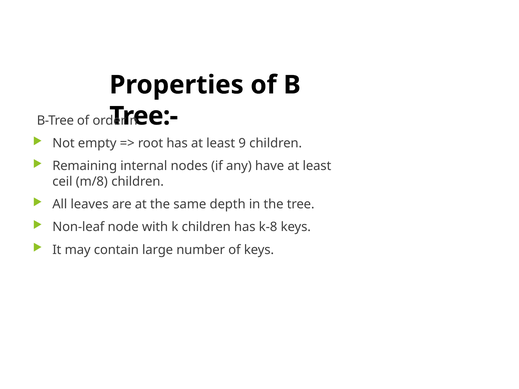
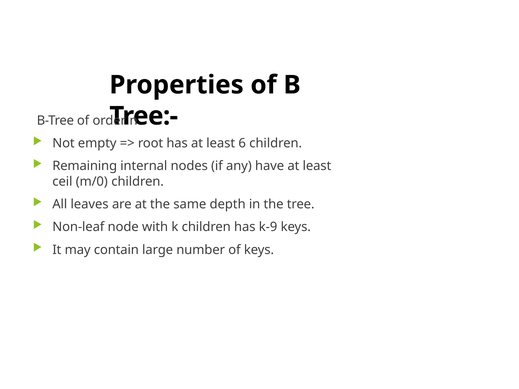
9: 9 -> 6
m/8: m/8 -> m/0
k-8: k-8 -> k-9
